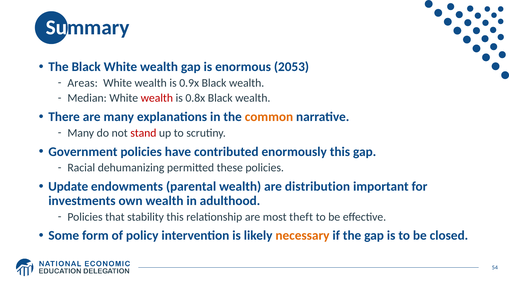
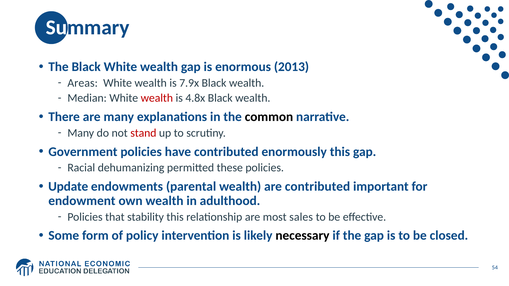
2053: 2053 -> 2013
0.9x: 0.9x -> 7.9x
0.8x: 0.8x -> 4.8x
common colour: orange -> black
are distribution: distribution -> contributed
investments: investments -> endowment
theft: theft -> sales
necessary colour: orange -> black
